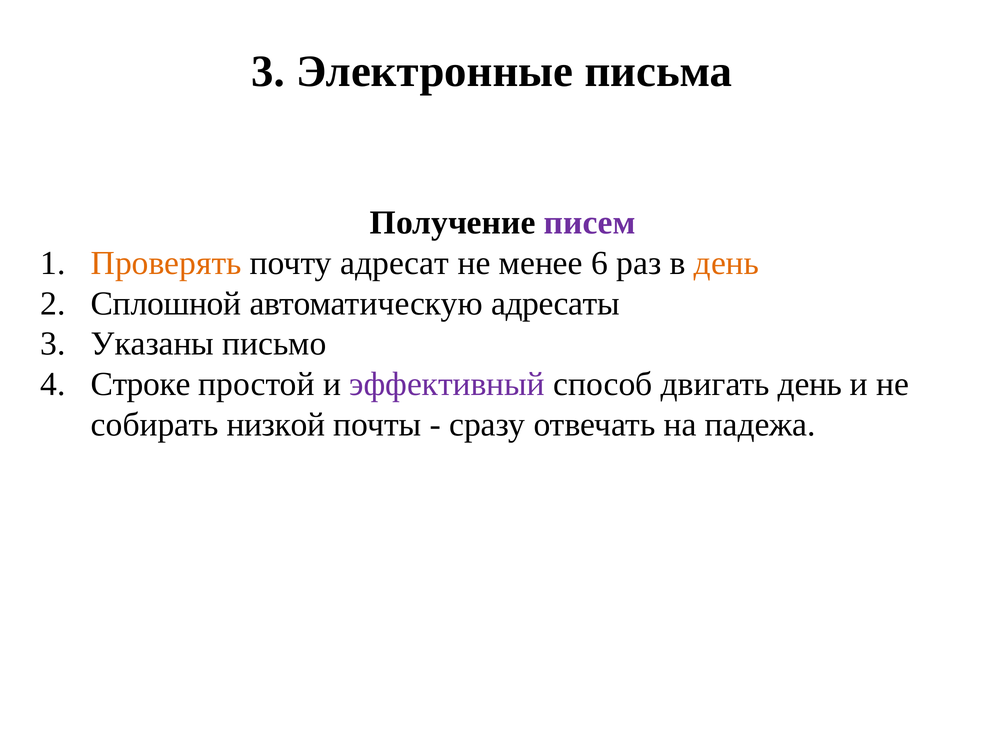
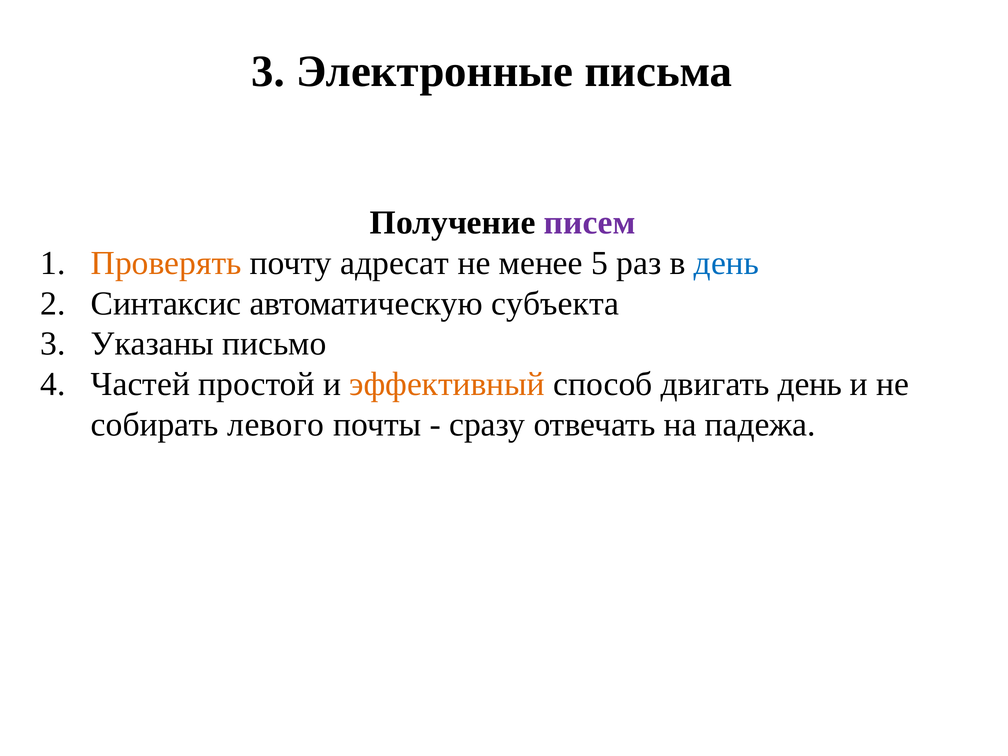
6: 6 -> 5
день at (727, 263) colour: orange -> blue
Сплошной: Сплошной -> Синтаксис
адресаты: адресаты -> субъекта
Строке: Строке -> Частей
эффективный colour: purple -> orange
низкой: низкой -> левого
